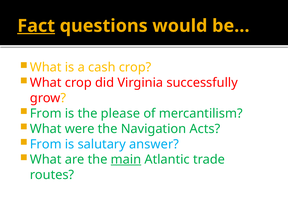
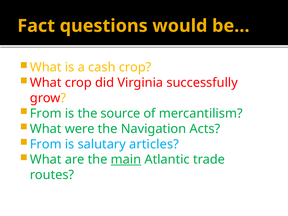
Fact underline: present -> none
please: please -> source
answer: answer -> articles
